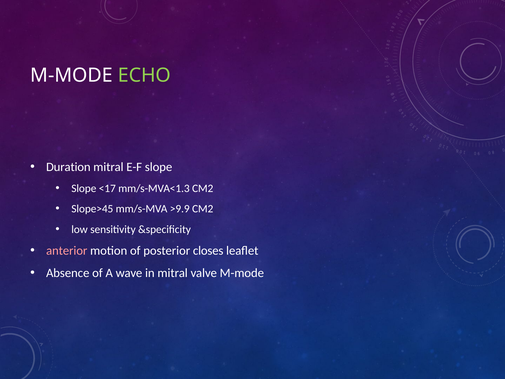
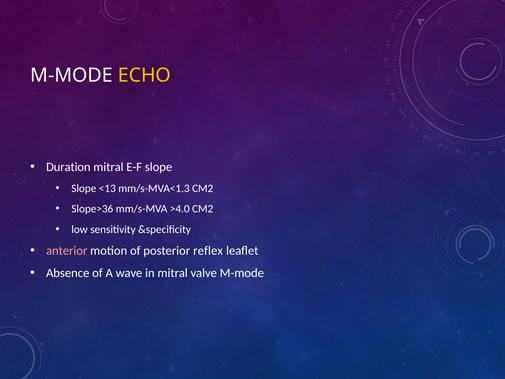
ECHO colour: light green -> yellow
<17: <17 -> <13
Slope>45: Slope>45 -> Slope>36
>9.9: >9.9 -> >4.0
closes: closes -> reflex
